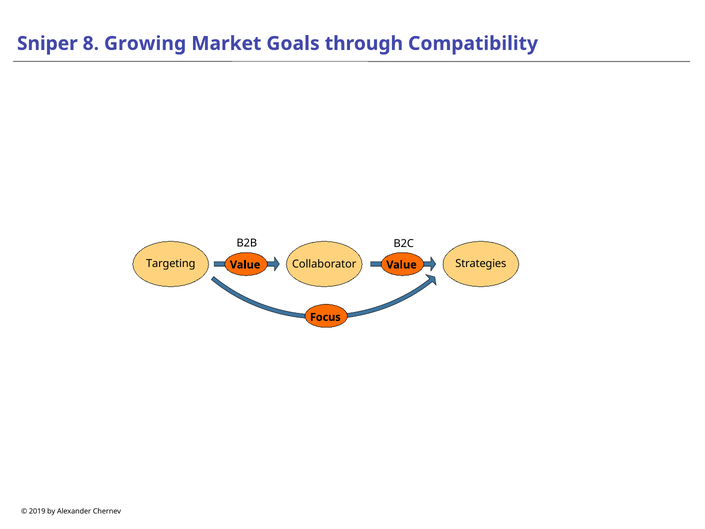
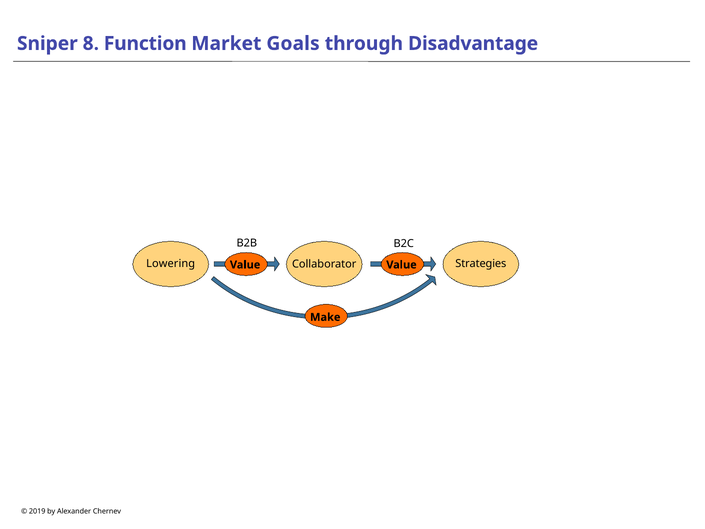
Growing: Growing -> Function
Compatibility: Compatibility -> Disadvantage
Targeting: Targeting -> Lowering
Focus: Focus -> Make
